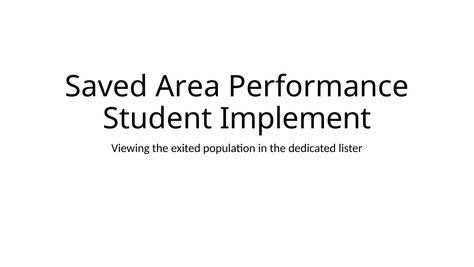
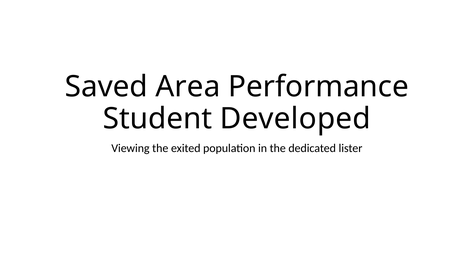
Implement: Implement -> Developed
